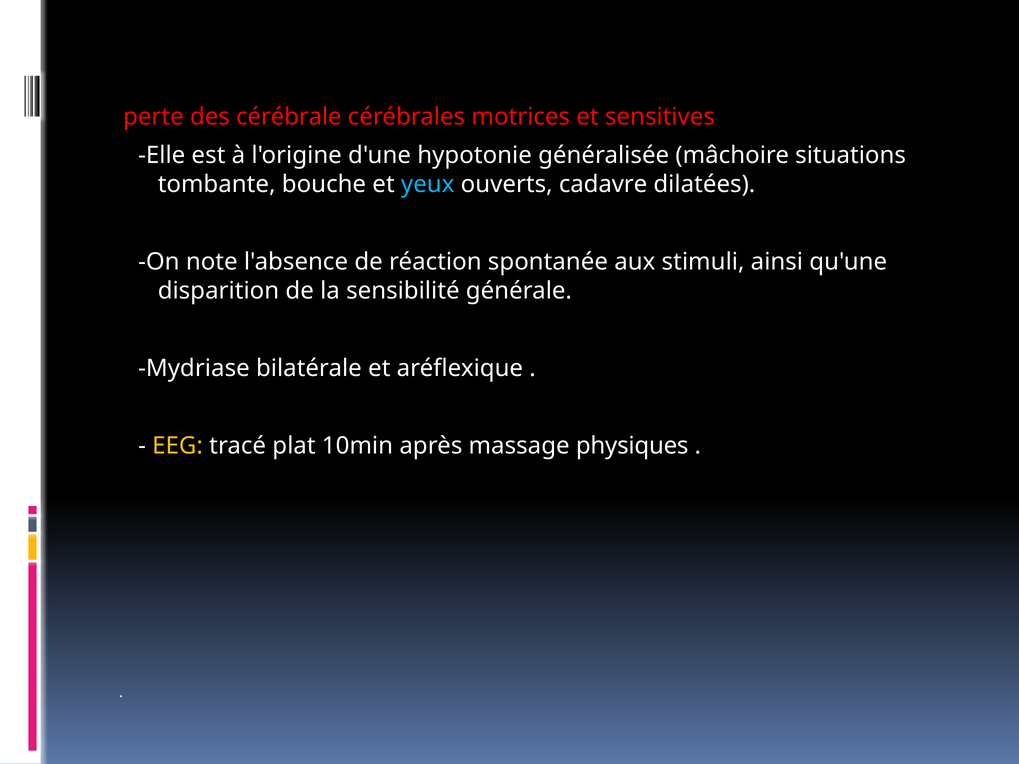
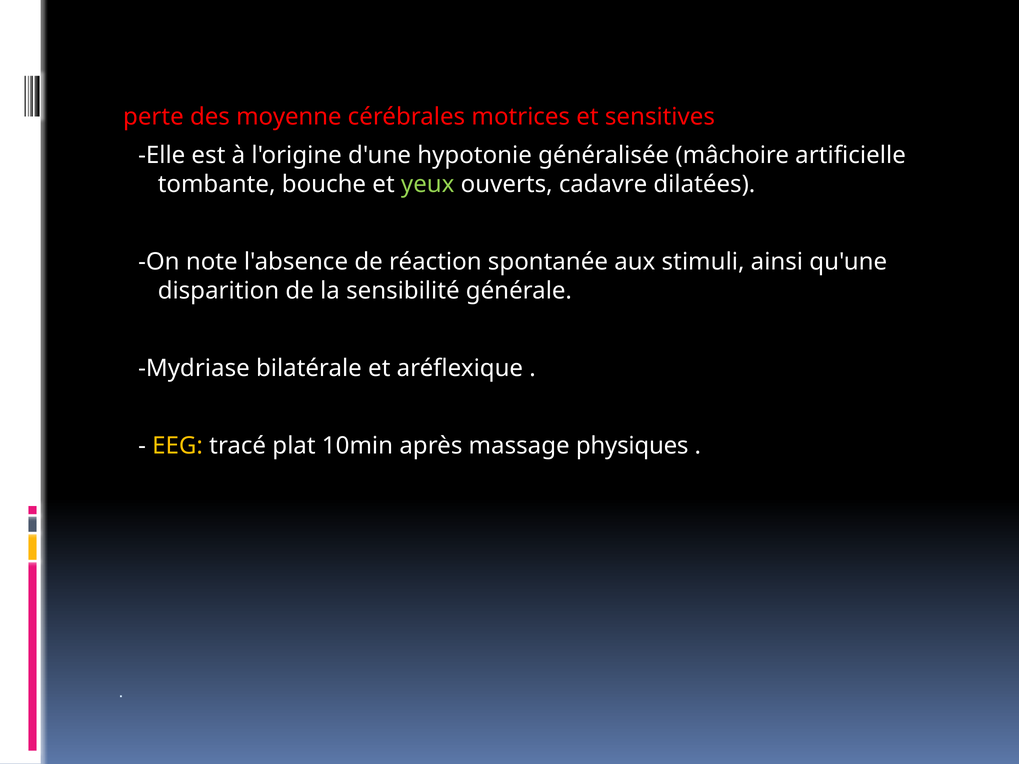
cérébrale: cérébrale -> moyenne
situations: situations -> artificielle
yeux colour: light blue -> light green
